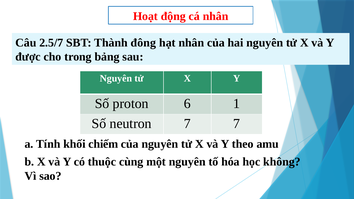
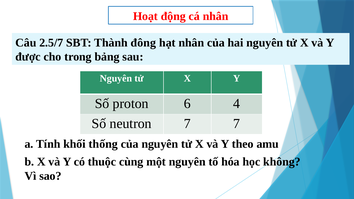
1: 1 -> 4
chiếm: chiếm -> thống
